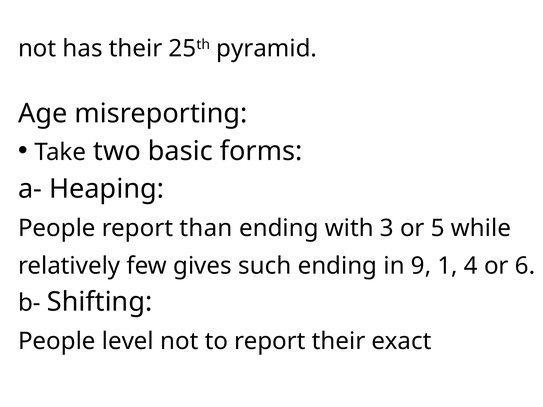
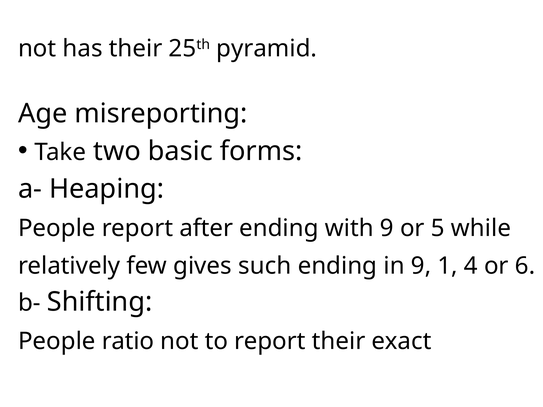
than: than -> after
with 3: 3 -> 9
level: level -> ratio
